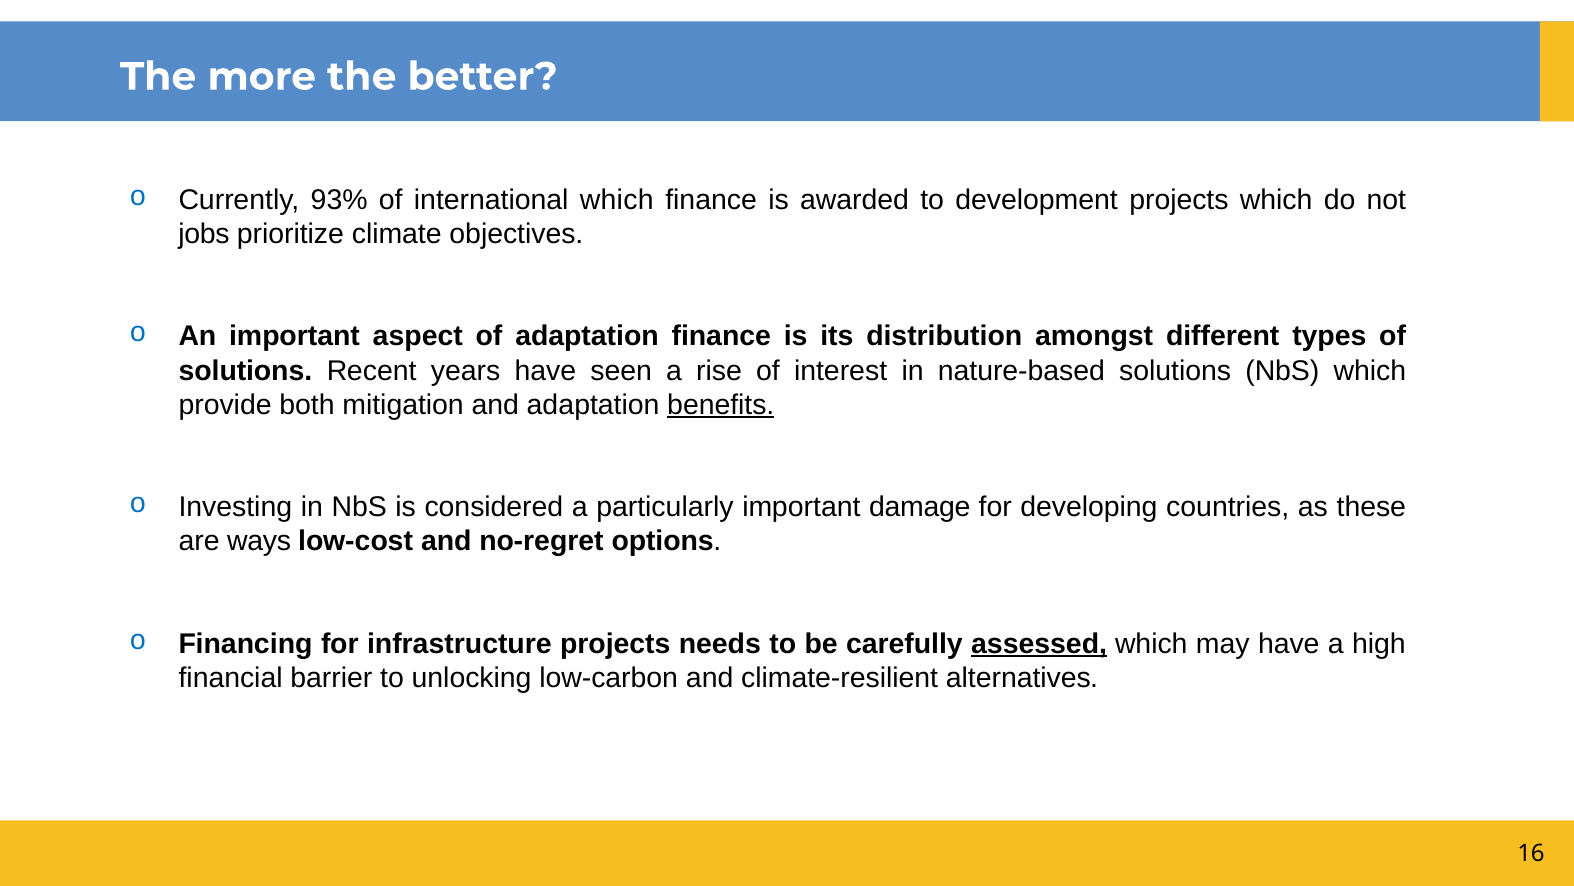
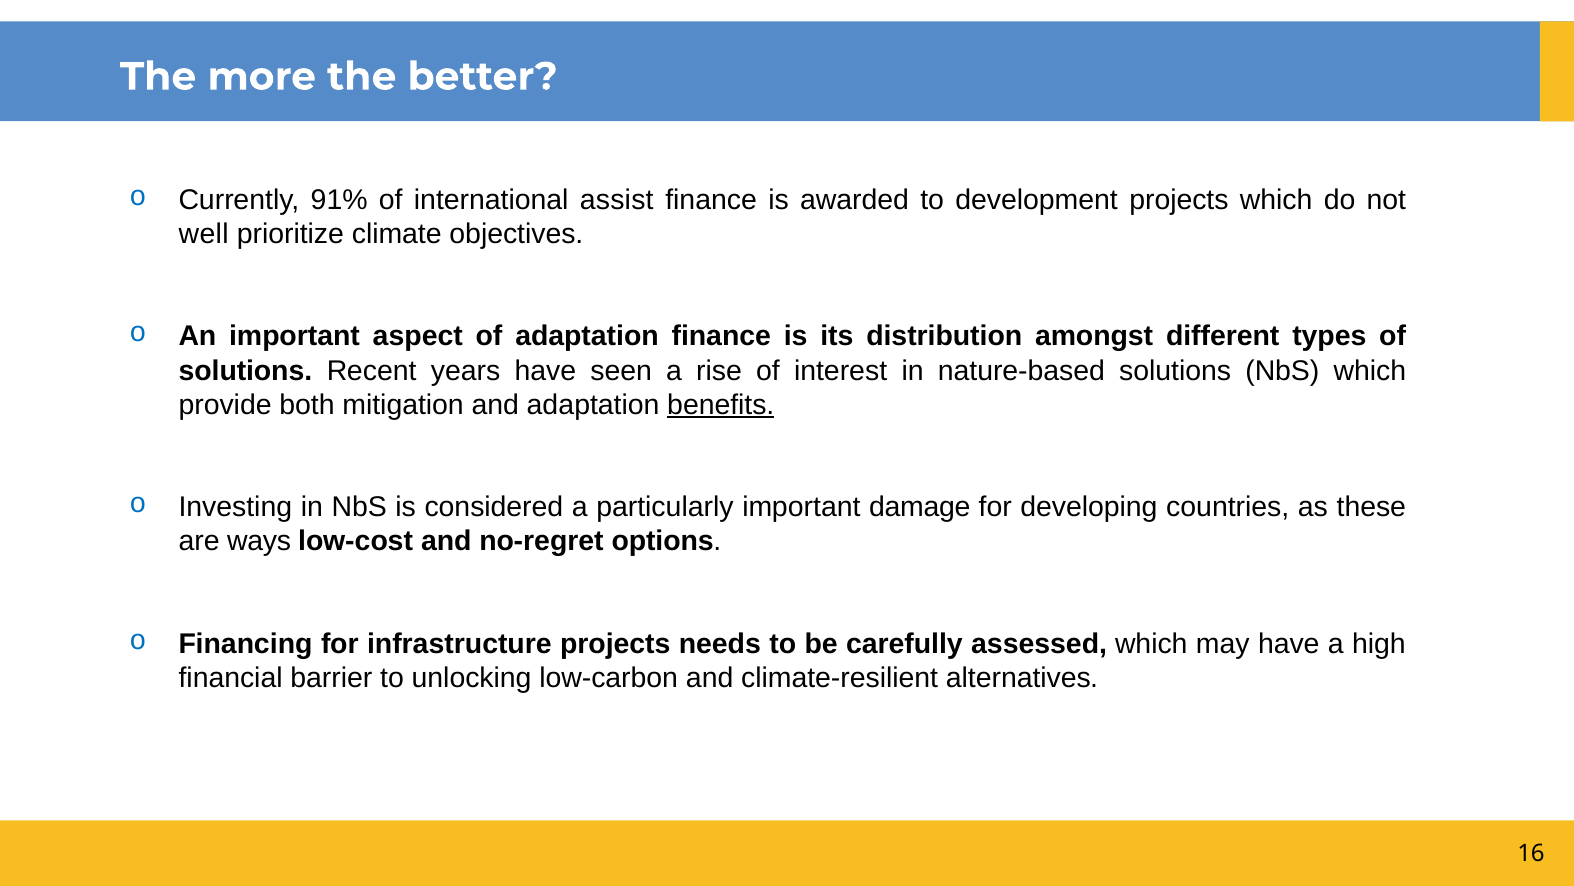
93%: 93% -> 91%
international which: which -> assist
jobs: jobs -> well
assessed underline: present -> none
